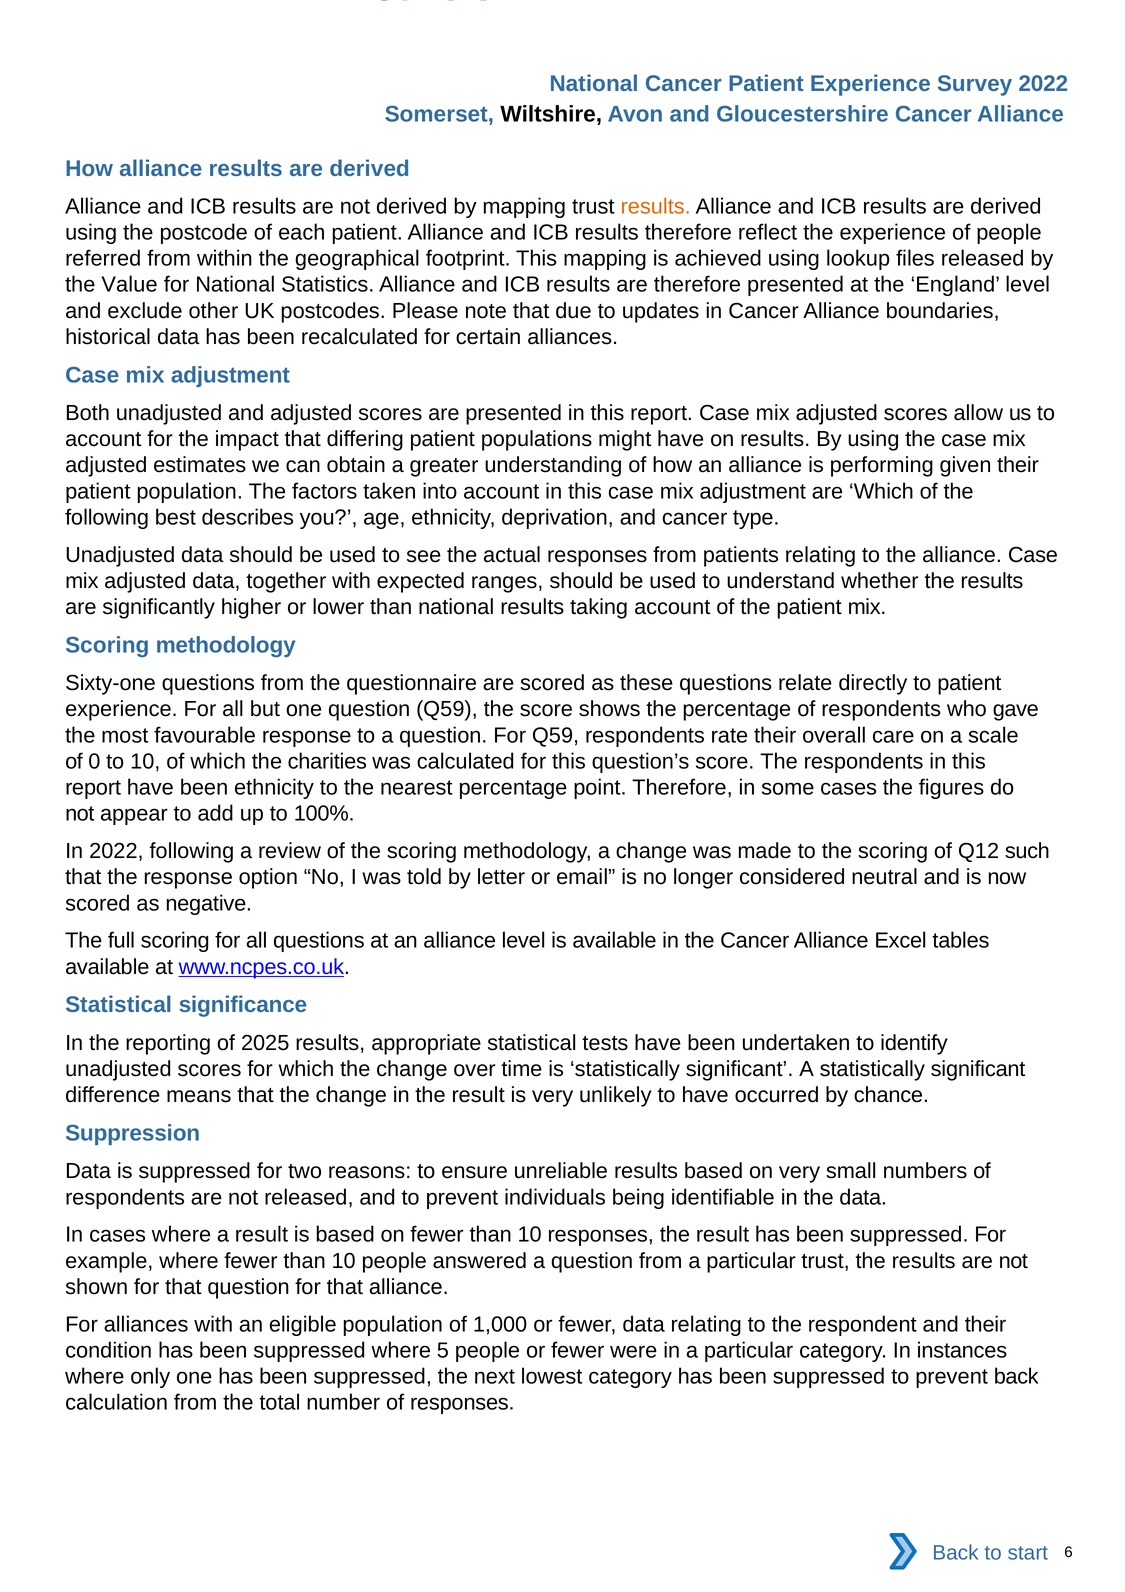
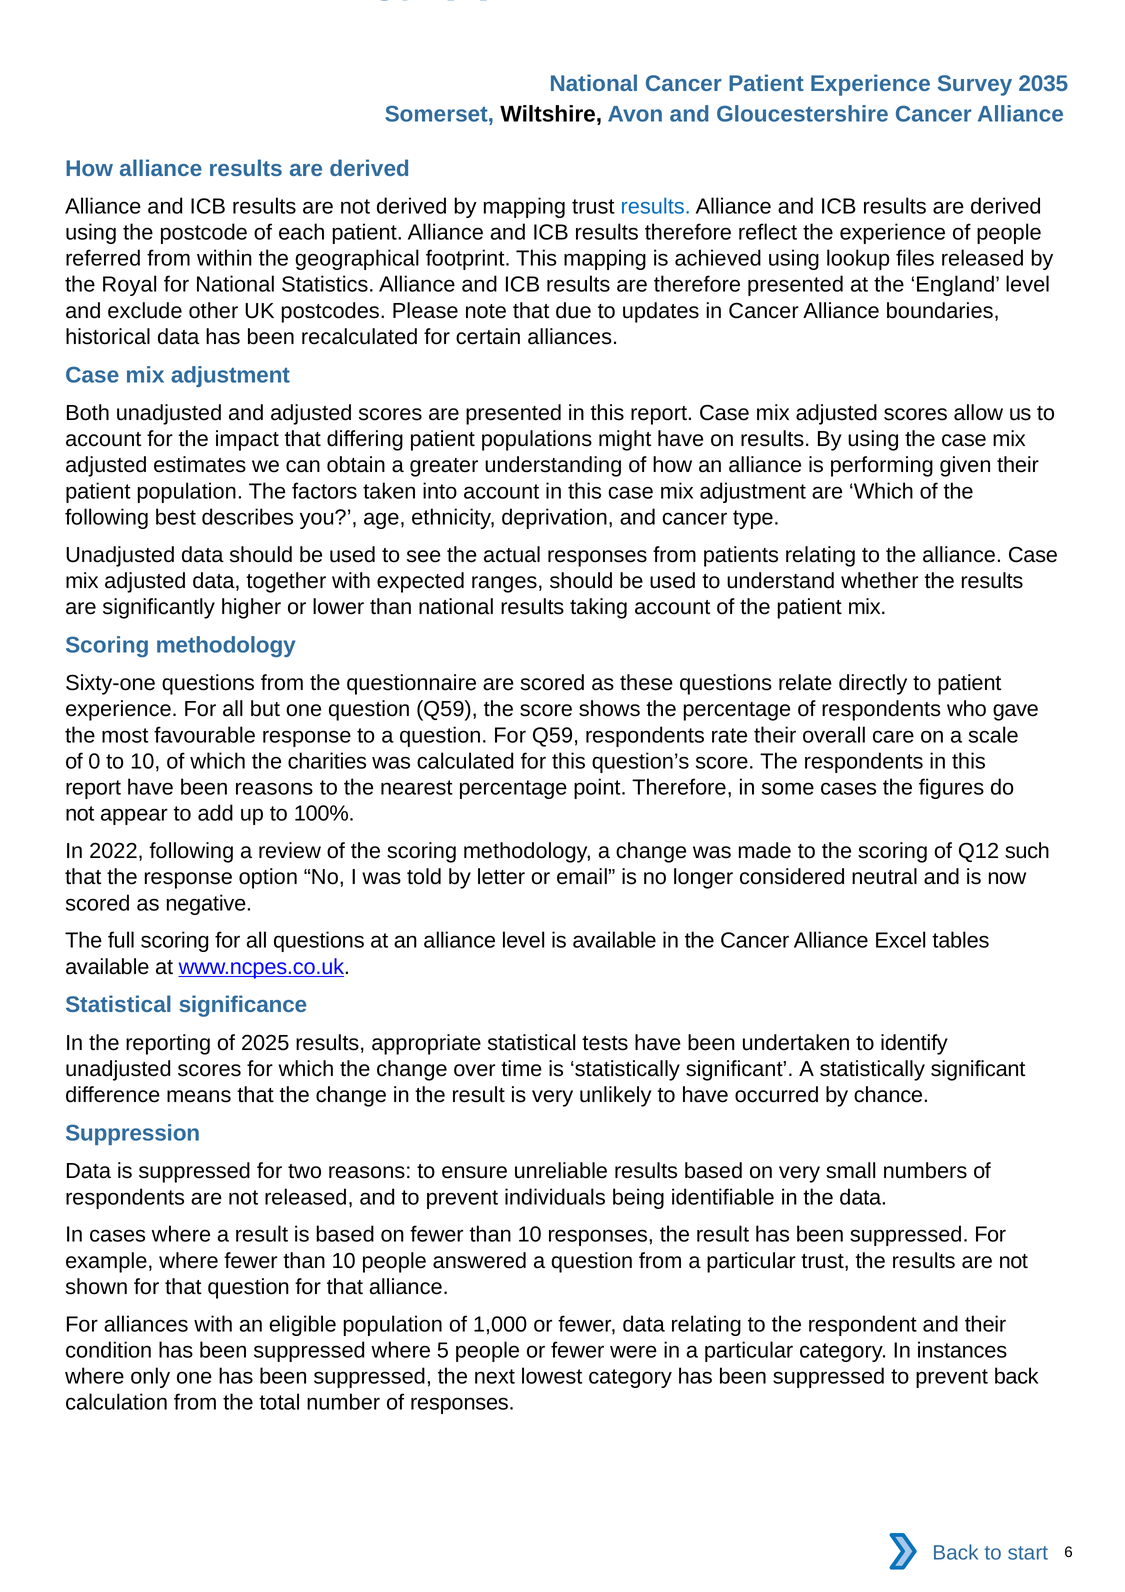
Survey 2022: 2022 -> 2035
results at (656, 207) colour: orange -> blue
Value: Value -> Royal
been ethnicity: ethnicity -> reasons
